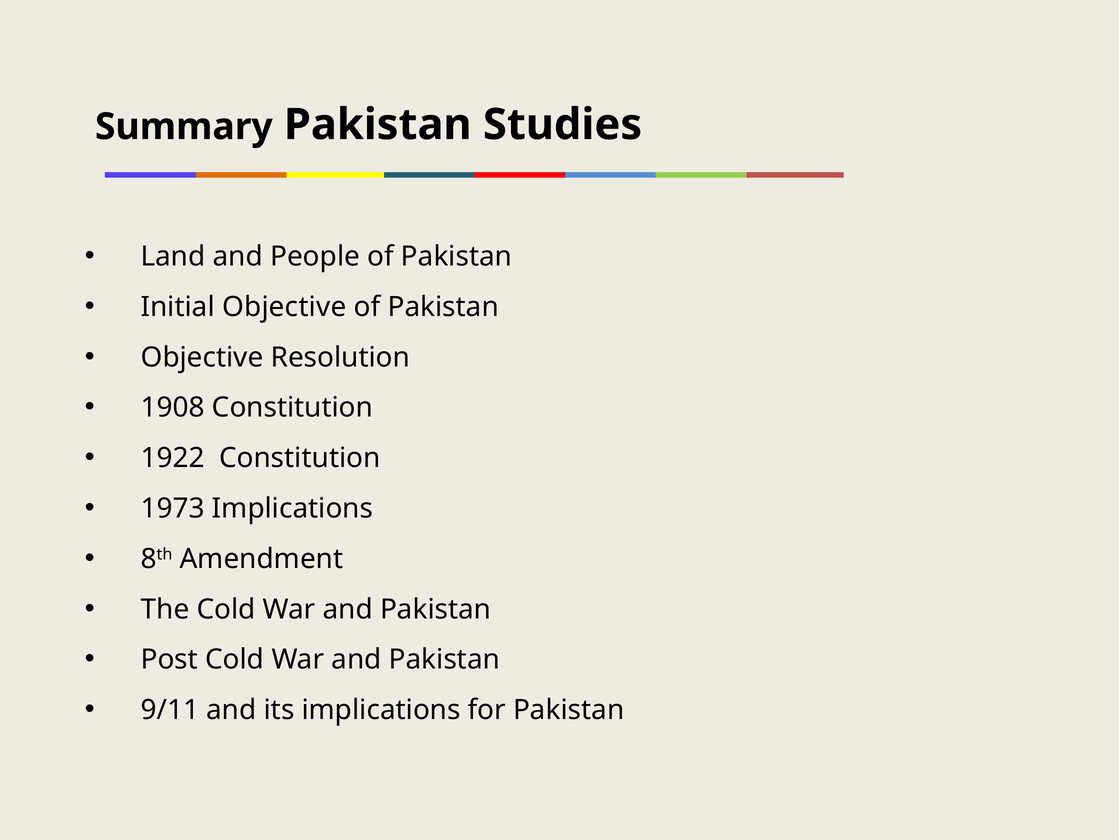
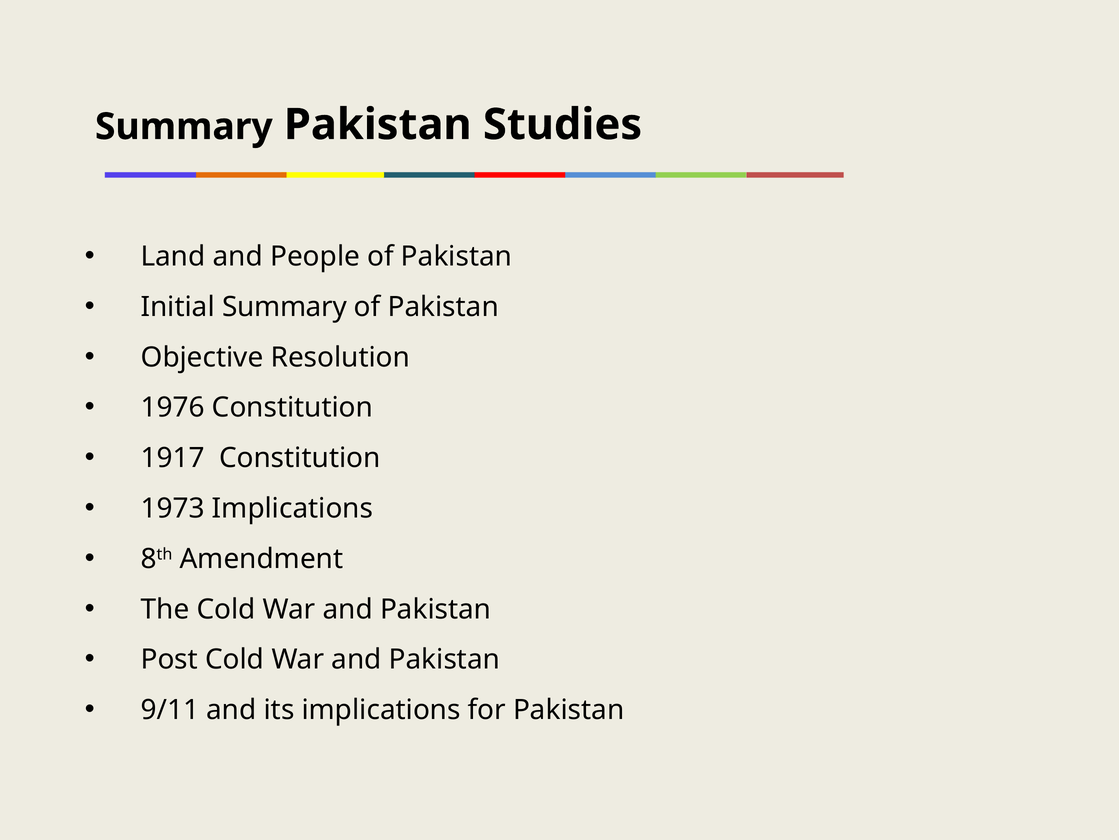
Initial Objective: Objective -> Summary
1908: 1908 -> 1976
1922: 1922 -> 1917
